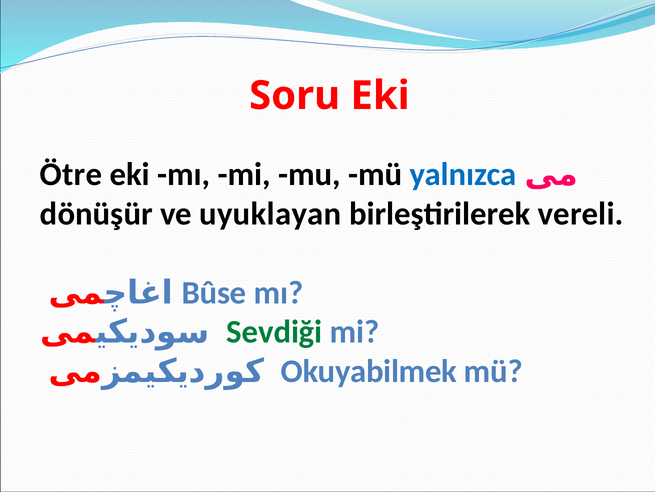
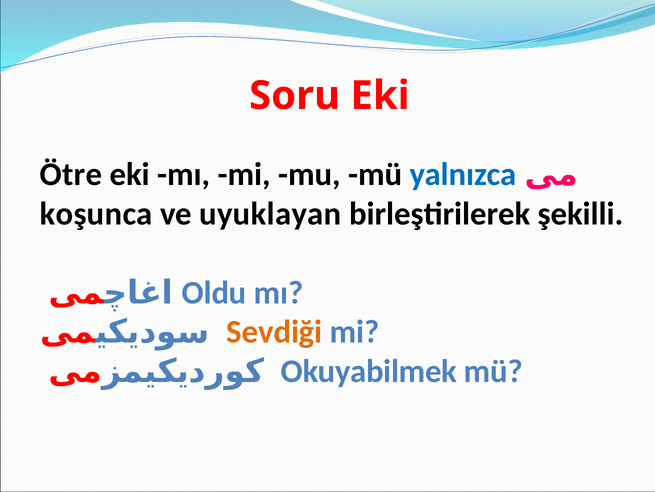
dönüşür: dönüşür -> koşunca
vereli: vereli -> şekilli
Bûse: Bûse -> Oldu
Sevdiği colour: green -> orange
